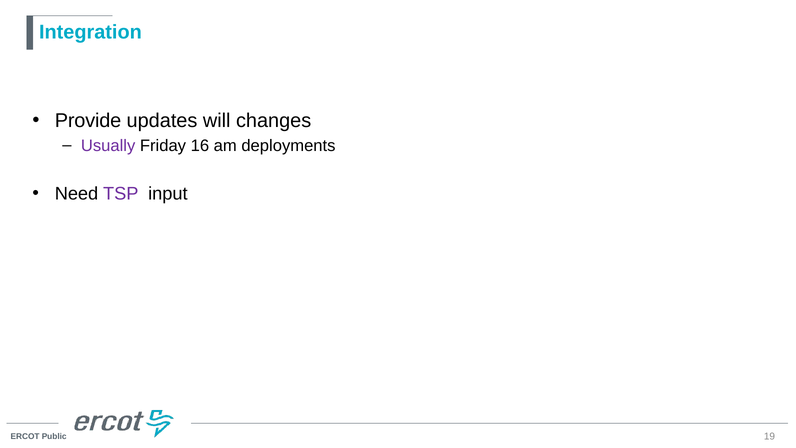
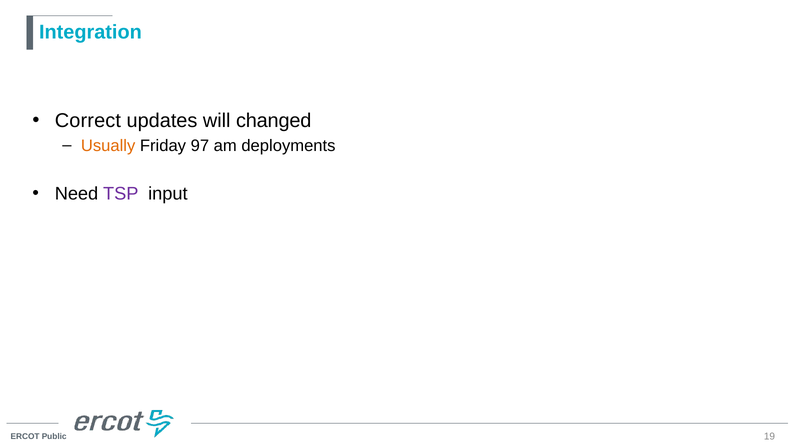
Provide: Provide -> Correct
changes: changes -> changed
Usually colour: purple -> orange
16: 16 -> 97
